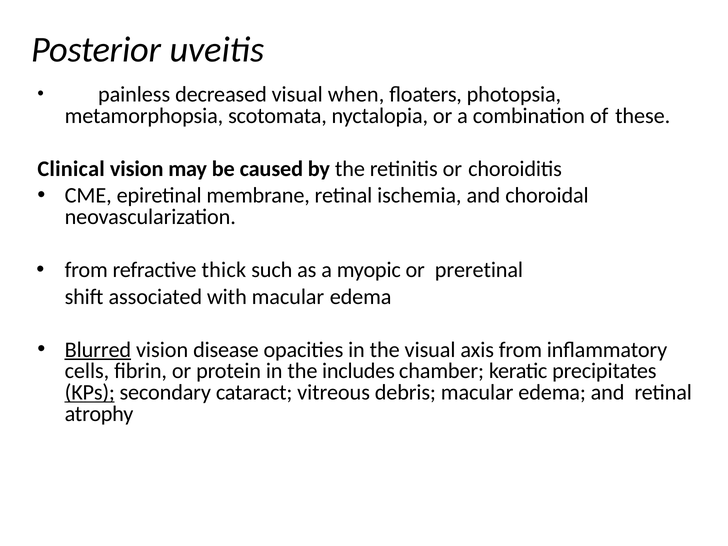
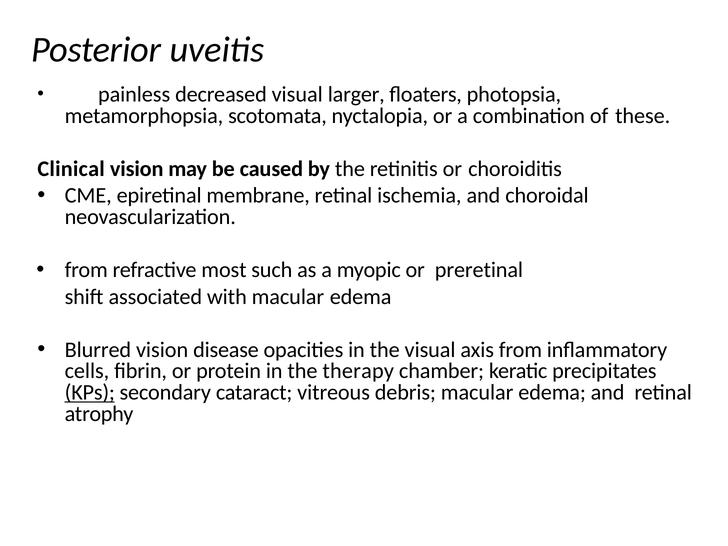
when: when -> larger
thick: thick -> most
Blurred underline: present -> none
includes: includes -> therapy
